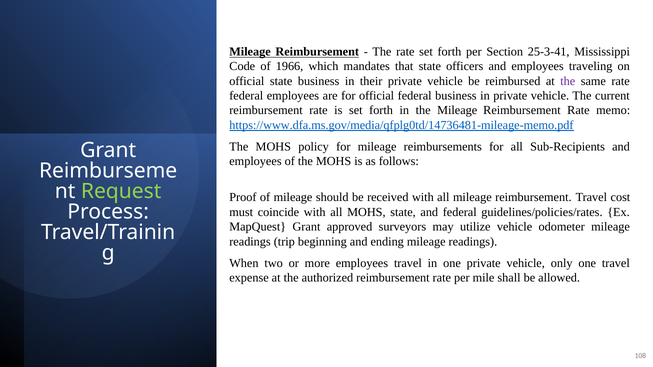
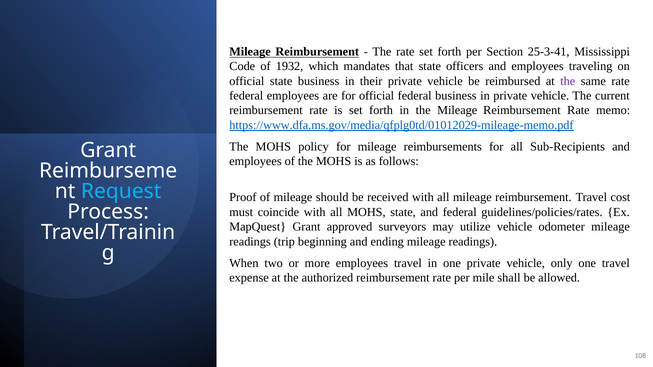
1966: 1966 -> 1932
https://www.dfa.ms.gov/media/qfplg0td/14736481-mileage-memo.pdf: https://www.dfa.ms.gov/media/qfplg0td/14736481-mileage-memo.pdf -> https://www.dfa.ms.gov/media/qfplg0td/01012029-mileage-memo.pdf
Request colour: light green -> light blue
